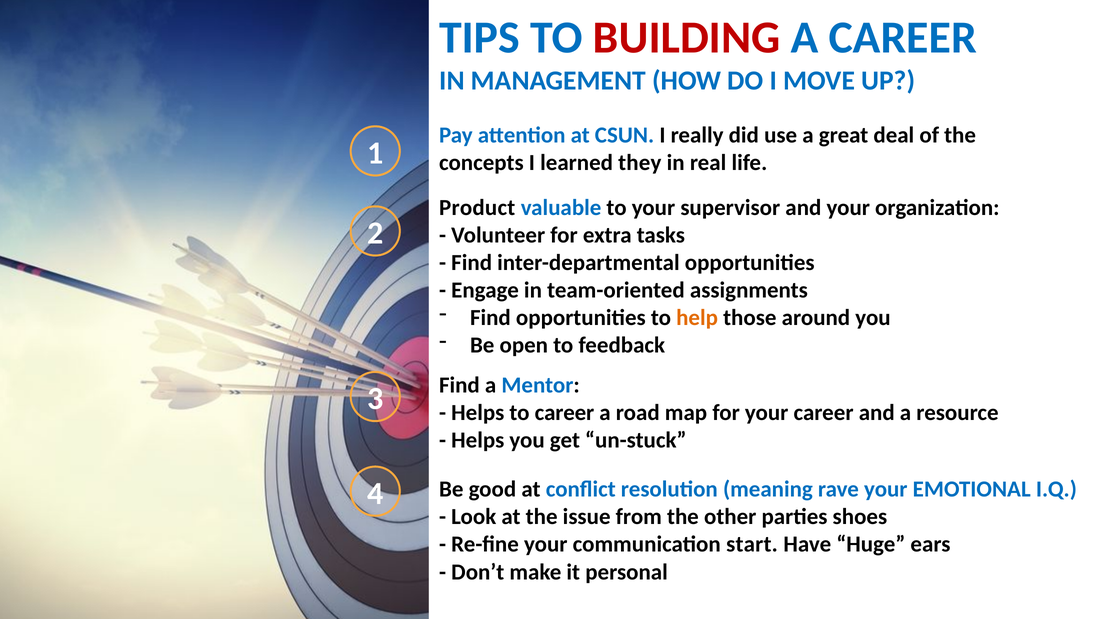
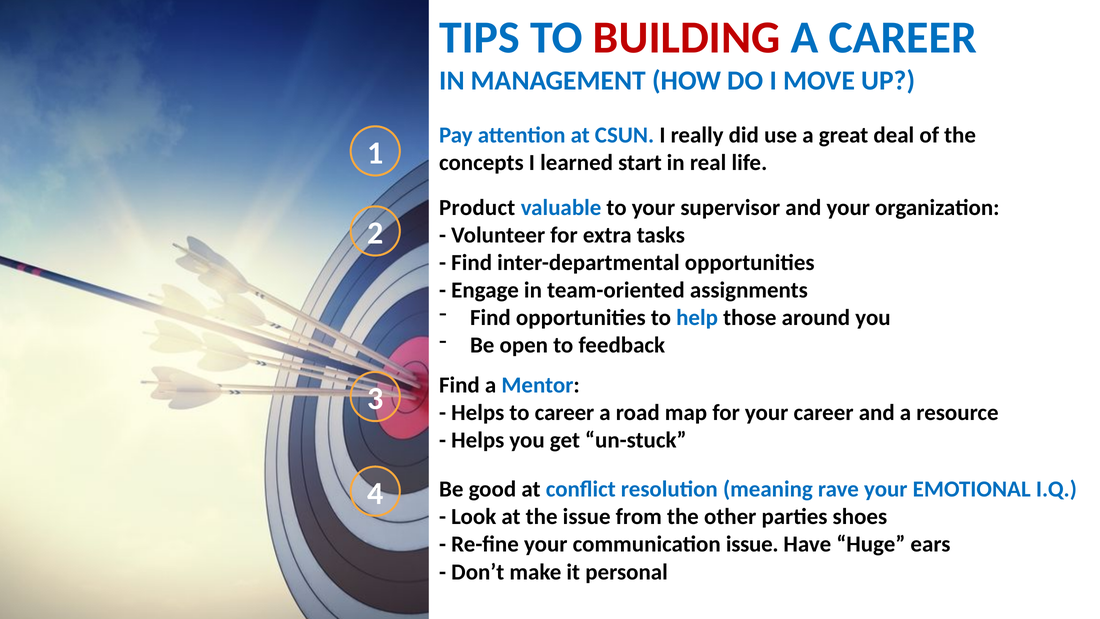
they: they -> start
help colour: orange -> blue
communication start: start -> issue
